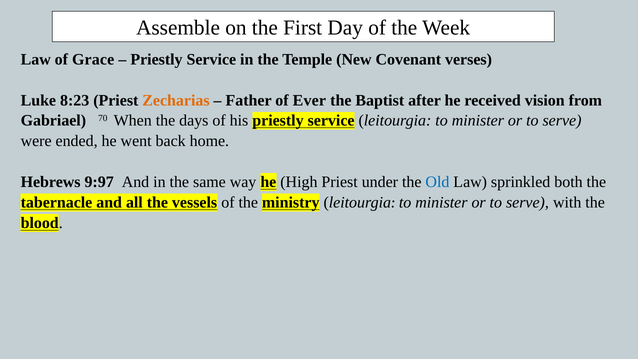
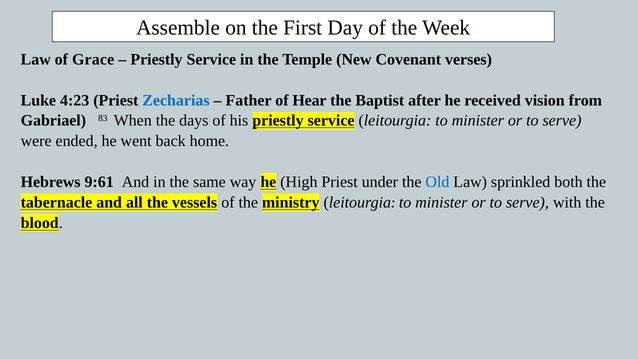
8:23: 8:23 -> 4:23
Zecharias colour: orange -> blue
Ever: Ever -> Hear
70: 70 -> 83
9:97: 9:97 -> 9:61
